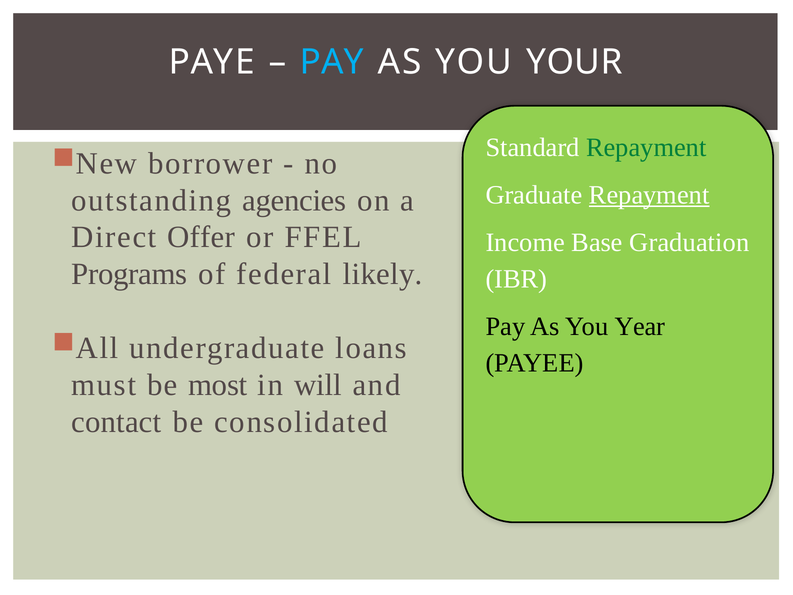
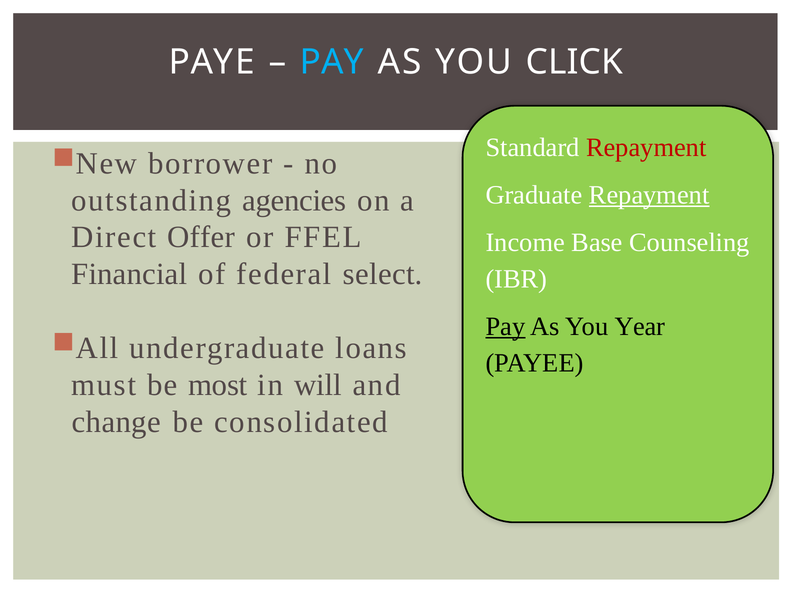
YOUR: YOUR -> CLICK
Repayment at (646, 147) colour: green -> red
Graduation: Graduation -> Counseling
Programs: Programs -> Financial
likely: likely -> select
Pay at (505, 326) underline: none -> present
contact: contact -> change
